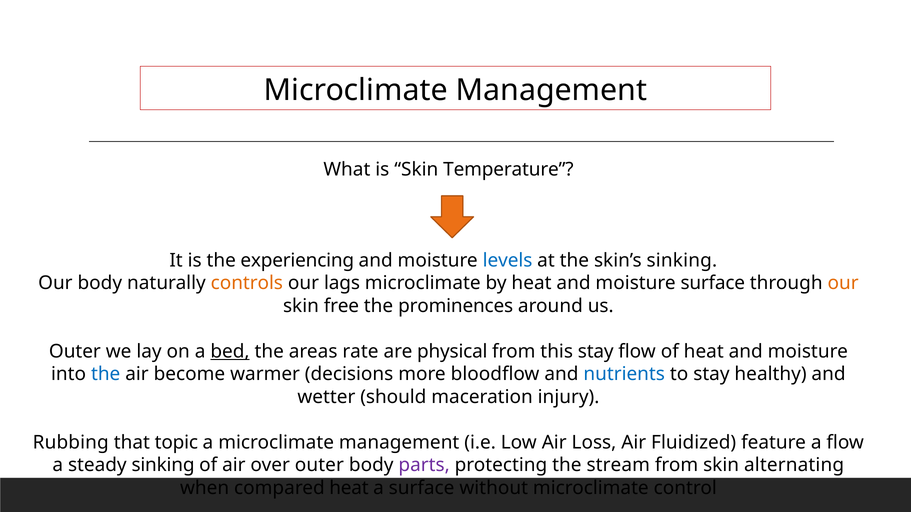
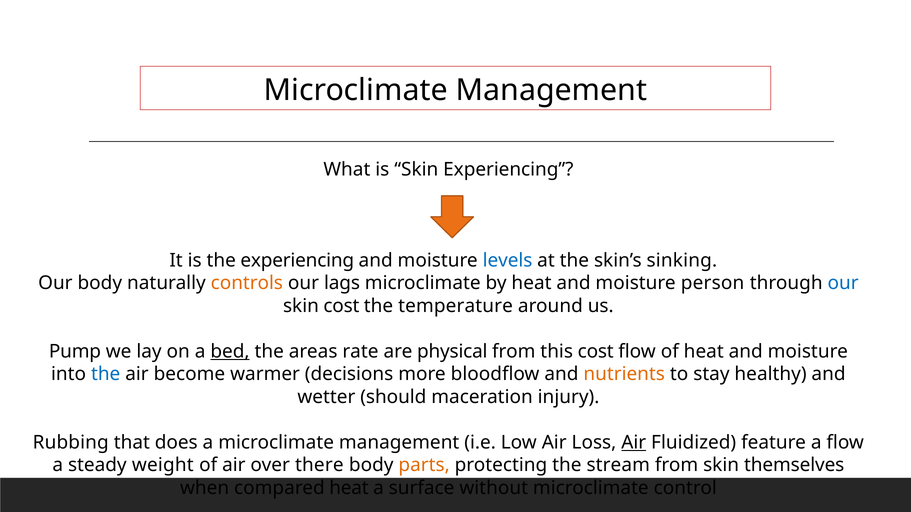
Skin Temperature: Temperature -> Experiencing
moisture surface: surface -> person
our at (843, 283) colour: orange -> blue
skin free: free -> cost
prominences: prominences -> temperature
Outer at (75, 352): Outer -> Pump
this stay: stay -> cost
nutrients colour: blue -> orange
topic: topic -> does
Air at (634, 443) underline: none -> present
steady sinking: sinking -> weight
over outer: outer -> there
parts colour: purple -> orange
alternating: alternating -> themselves
